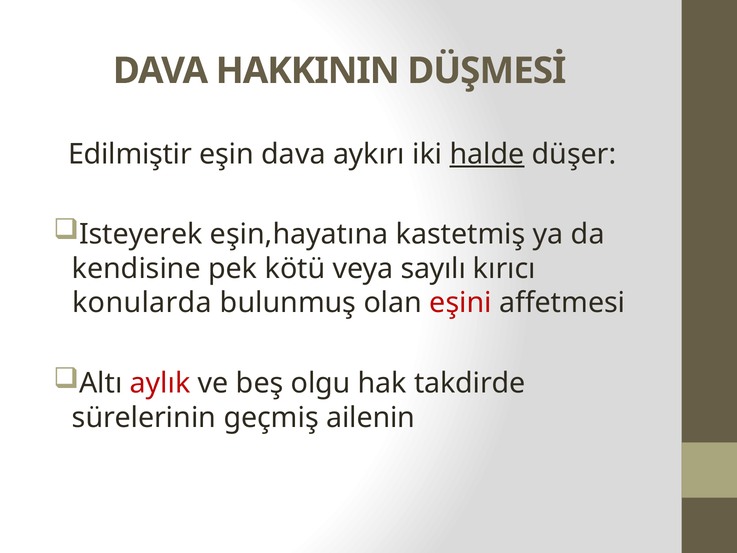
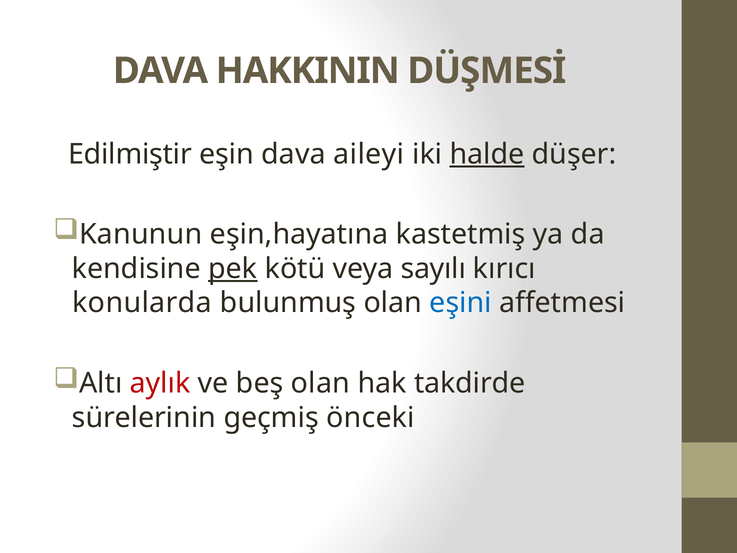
aykırı: aykırı -> aileyi
Isteyerek: Isteyerek -> Kanunun
pek underline: none -> present
eşini colour: red -> blue
beş olgu: olgu -> olan
ailenin: ailenin -> önceki
